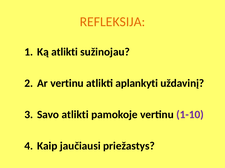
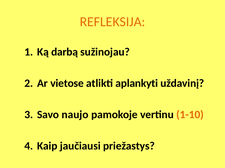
Ką atlikti: atlikti -> darbą
Ar vertinu: vertinu -> vietose
Savo atlikti: atlikti -> naujo
1-10 colour: purple -> orange
